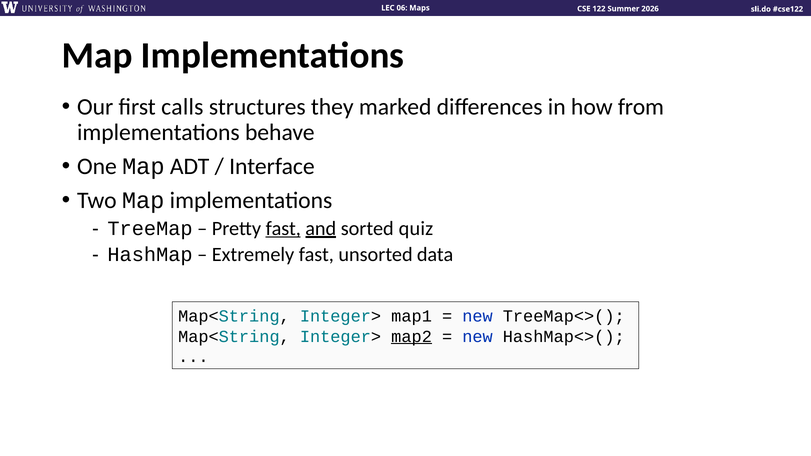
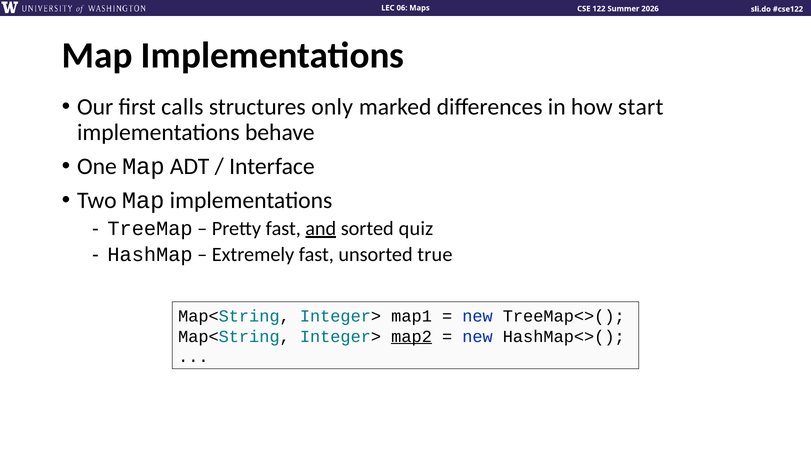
they: they -> only
from: from -> start
fast at (283, 228) underline: present -> none
data: data -> true
